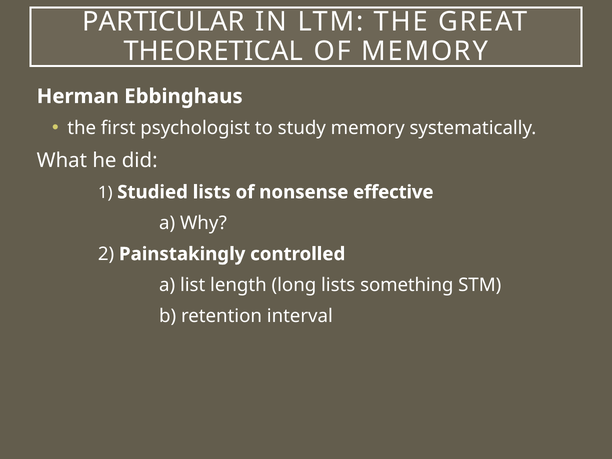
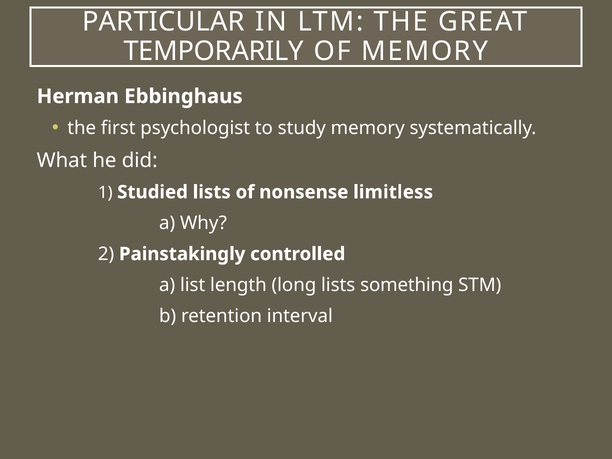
THEORETICAL: THEORETICAL -> TEMPORARILY
effective: effective -> limitless
